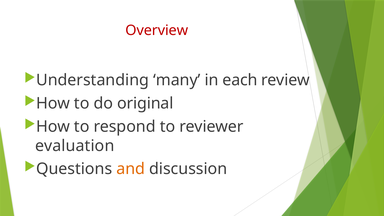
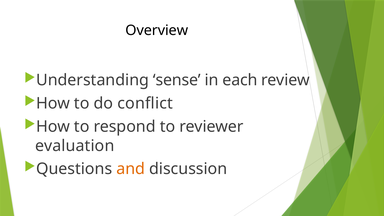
Overview colour: red -> black
many: many -> sense
original: original -> conflict
